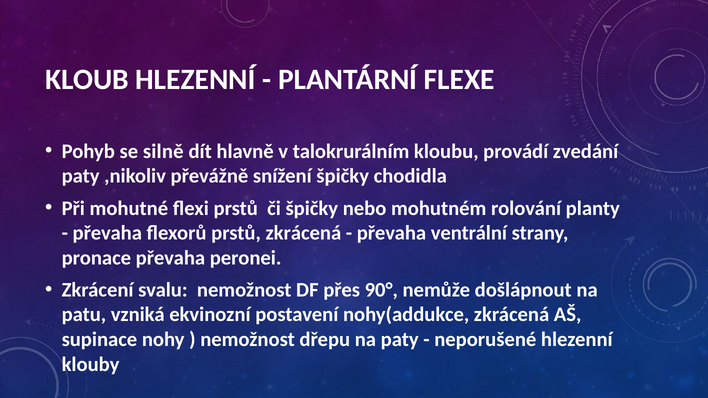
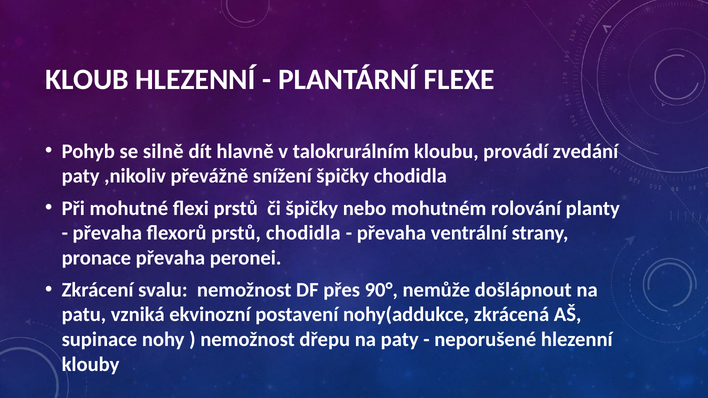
prstů zkrácená: zkrácená -> chodidla
